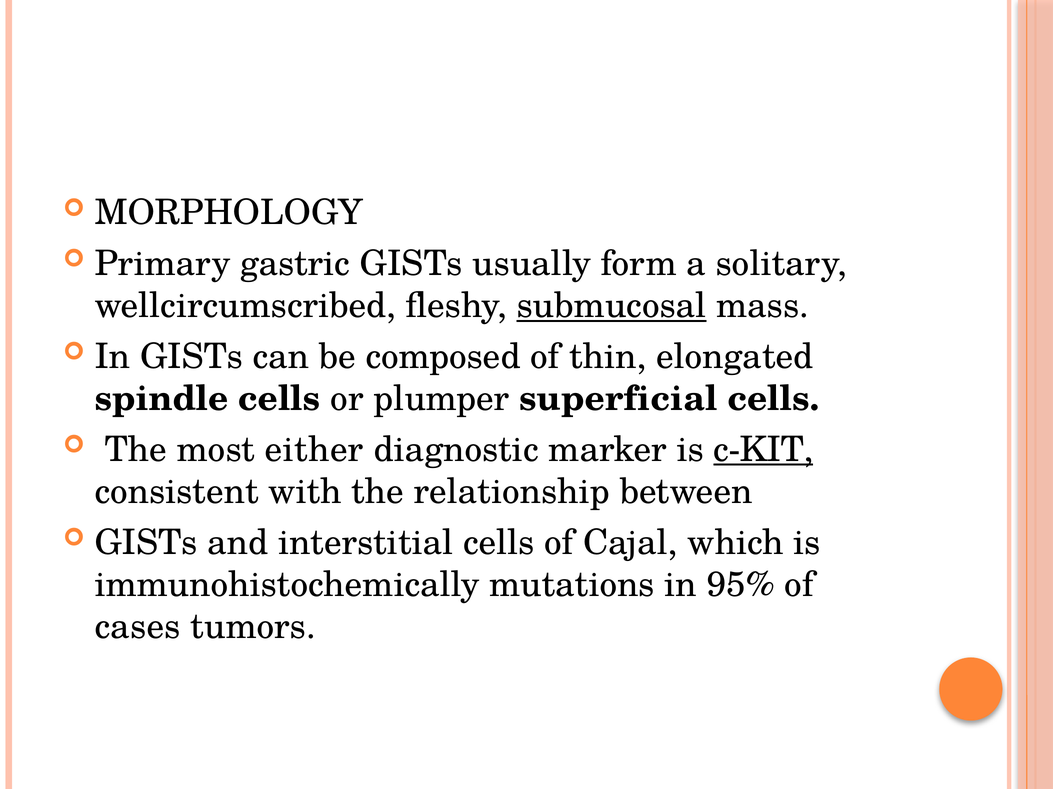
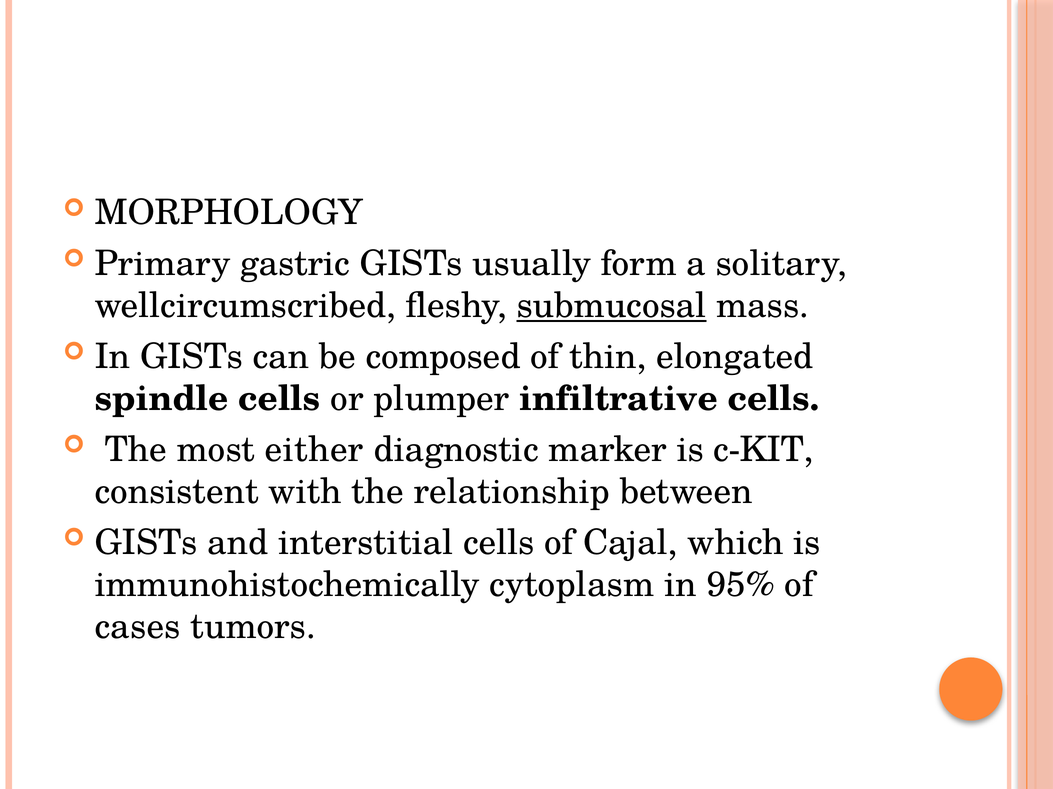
superficial: superficial -> infiltrative
c-KIT underline: present -> none
mutations: mutations -> cytoplasm
